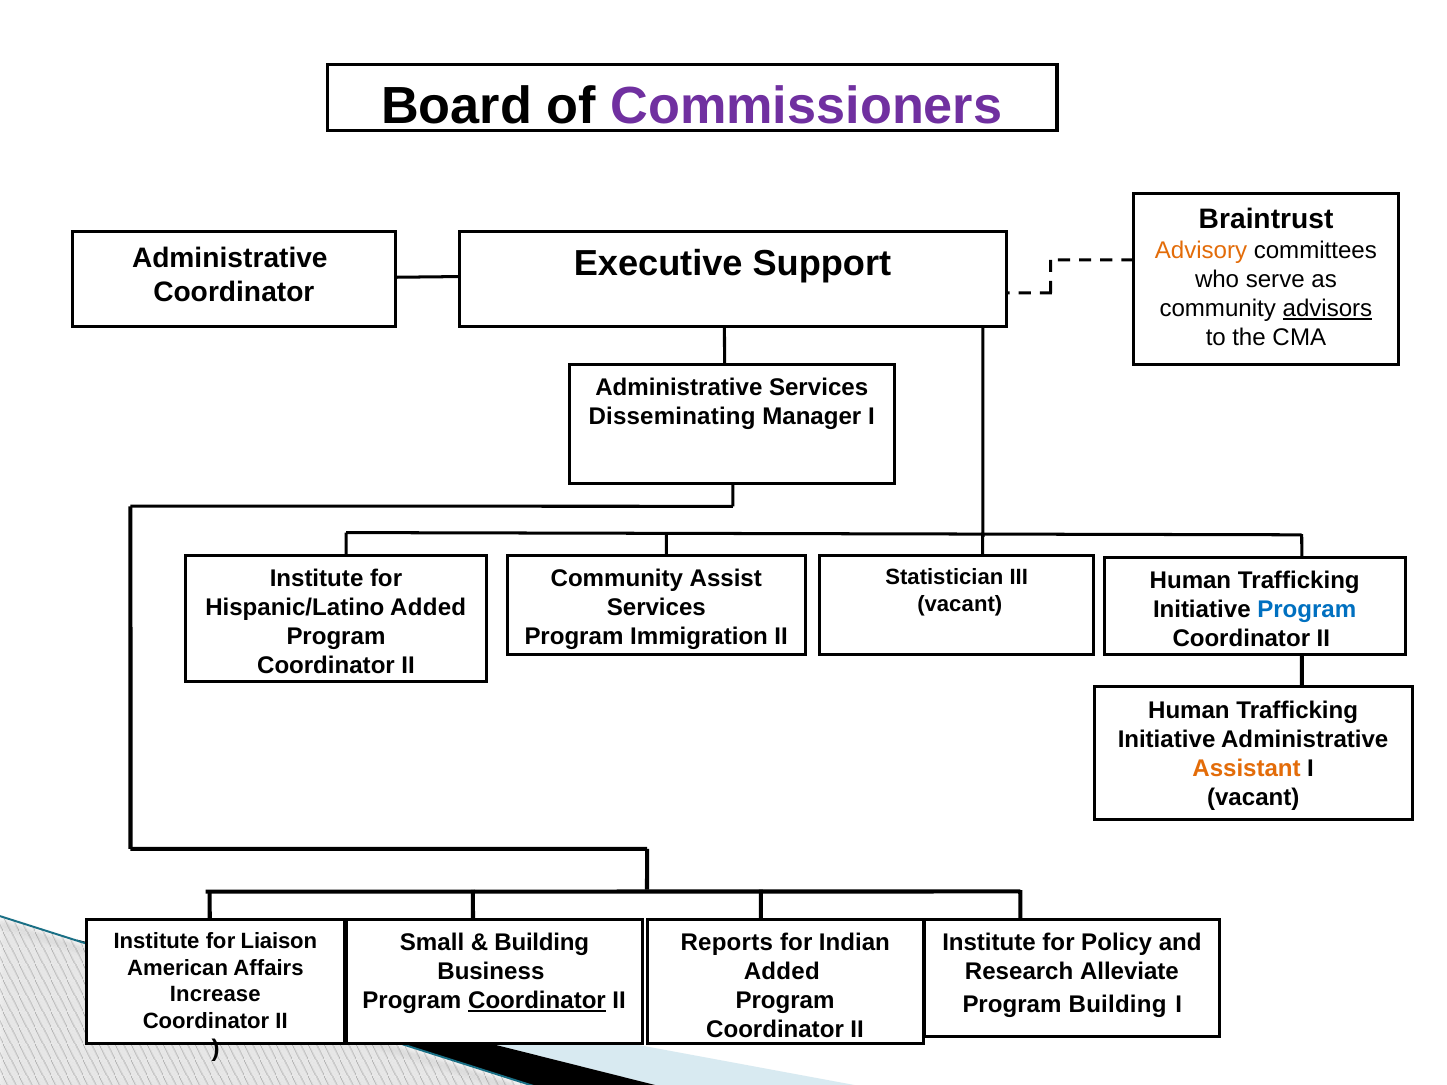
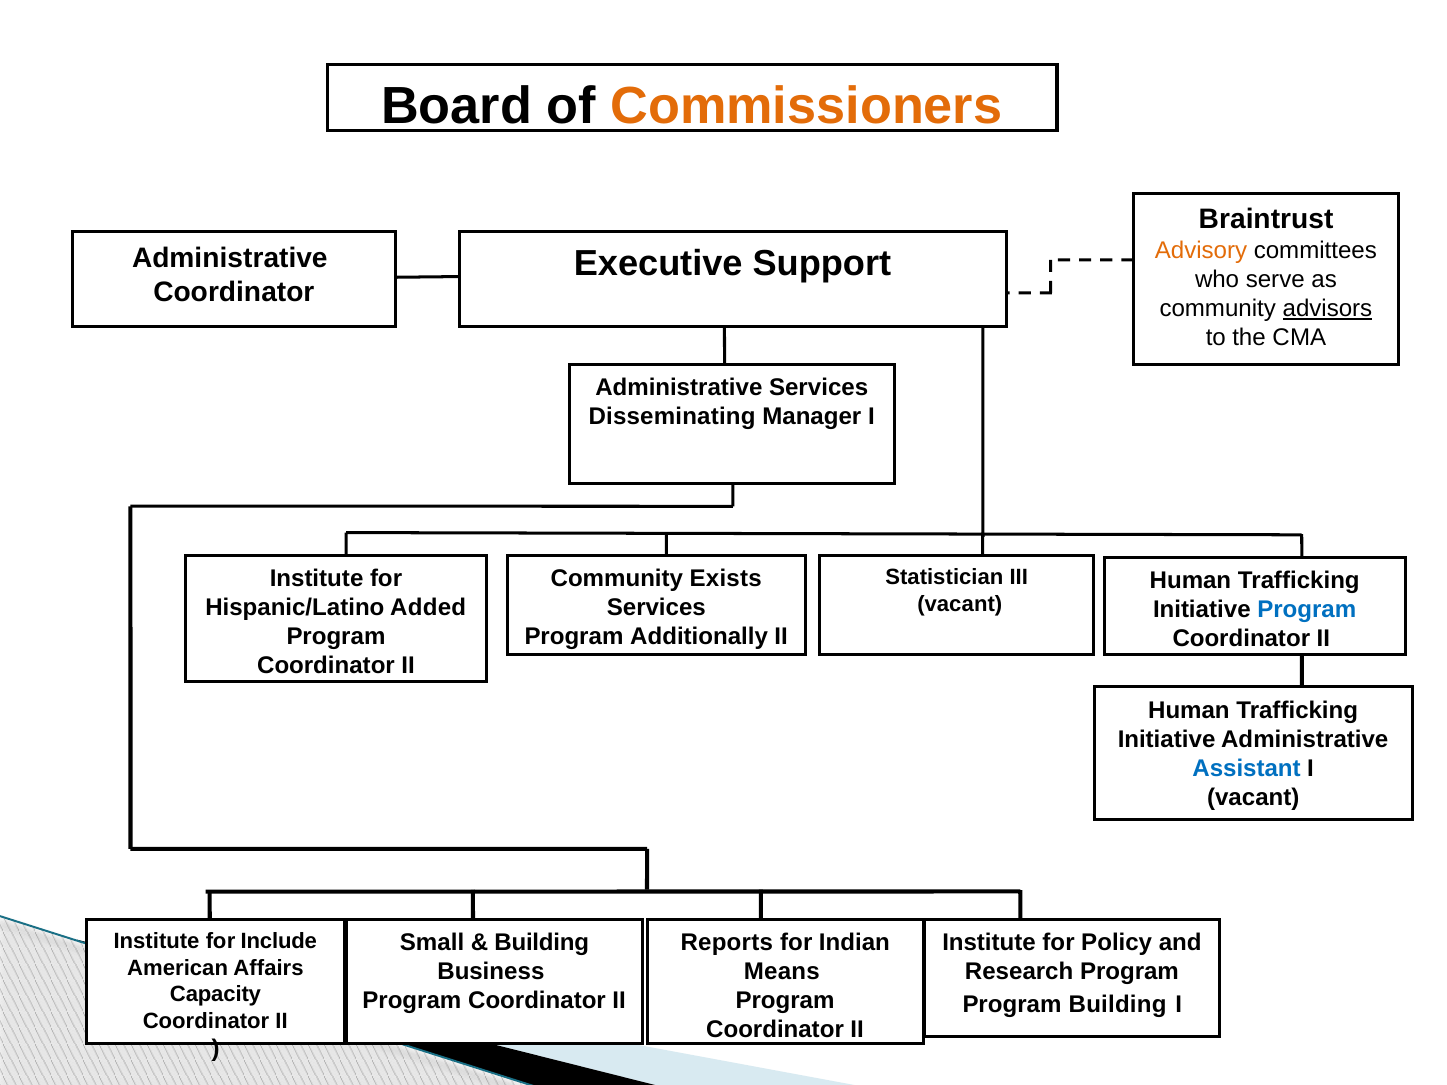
Commissioners colour: purple -> orange
Assist: Assist -> Exists
Immigration: Immigration -> Additionally
Assistant colour: orange -> blue
Liaison: Liaison -> Include
Research Alleviate: Alleviate -> Program
Added at (782, 972): Added -> Means
Increase: Increase -> Capacity
Coordinator at (537, 1001) underline: present -> none
